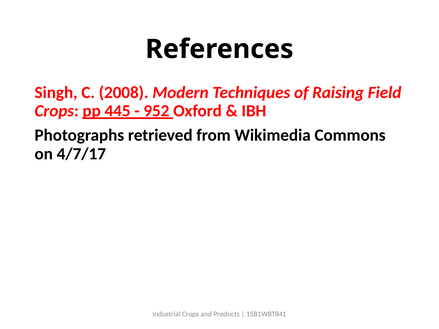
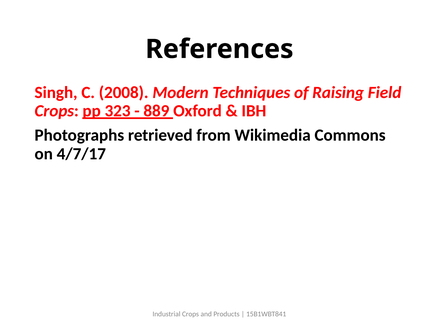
445: 445 -> 323
952: 952 -> 889
